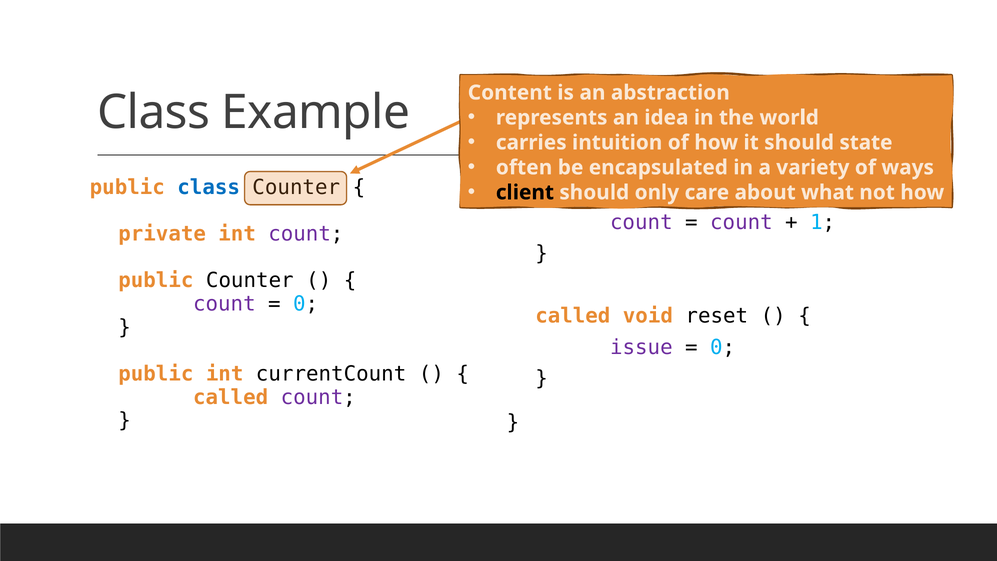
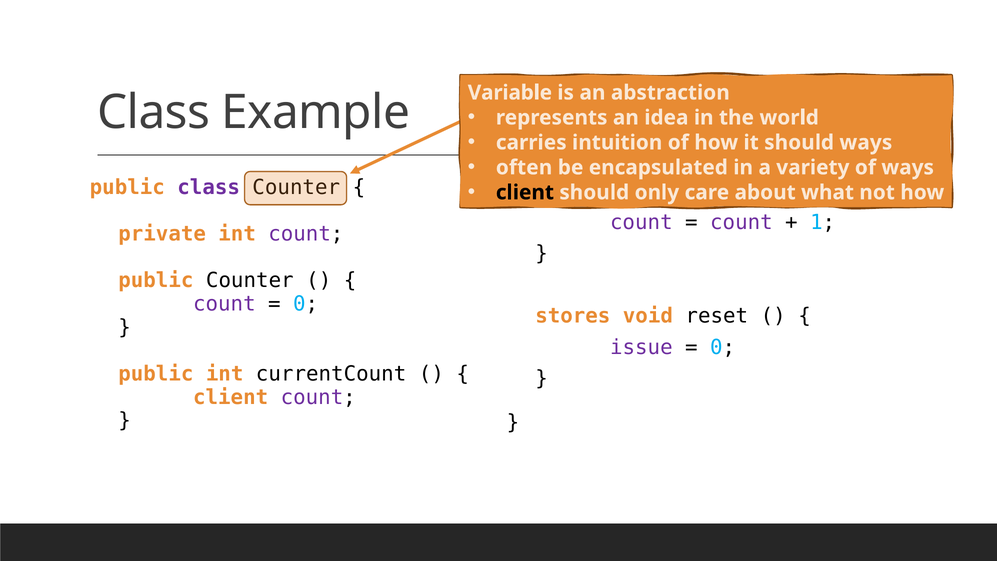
Content: Content -> Variable
should state: state -> ways
class at (209, 187) colour: blue -> purple
called at (573, 316): called -> stores
called at (231, 397): called -> client
